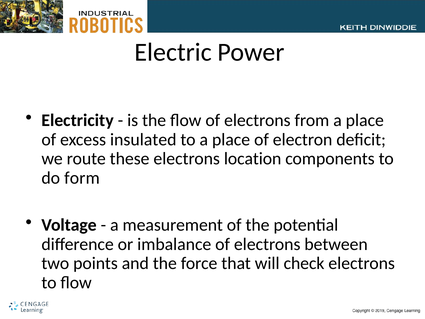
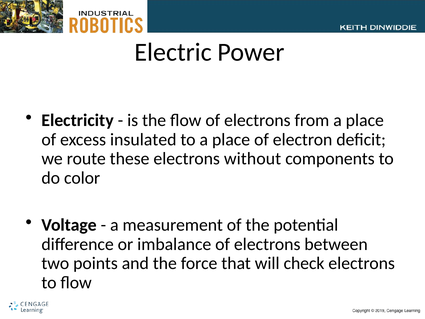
location: location -> without
form: form -> color
